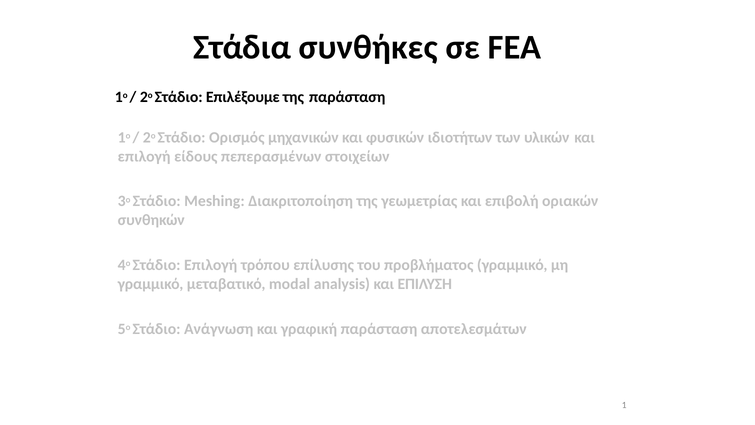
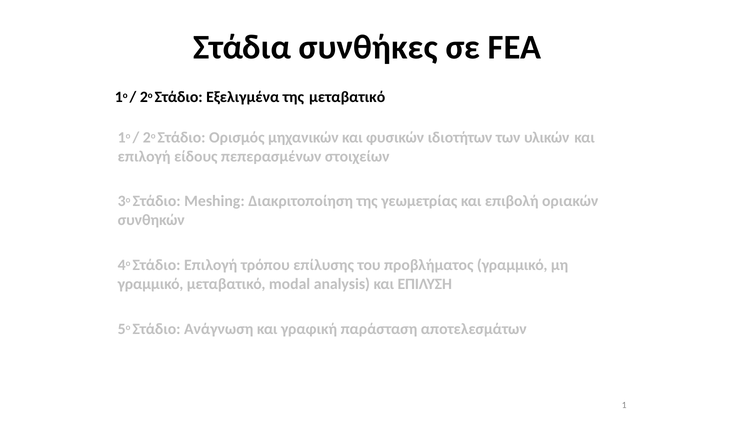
Επιλέξουμε: Επιλέξουμε -> Εξελιγμένα
της παράσταση: παράσταση -> μεταβατικό
